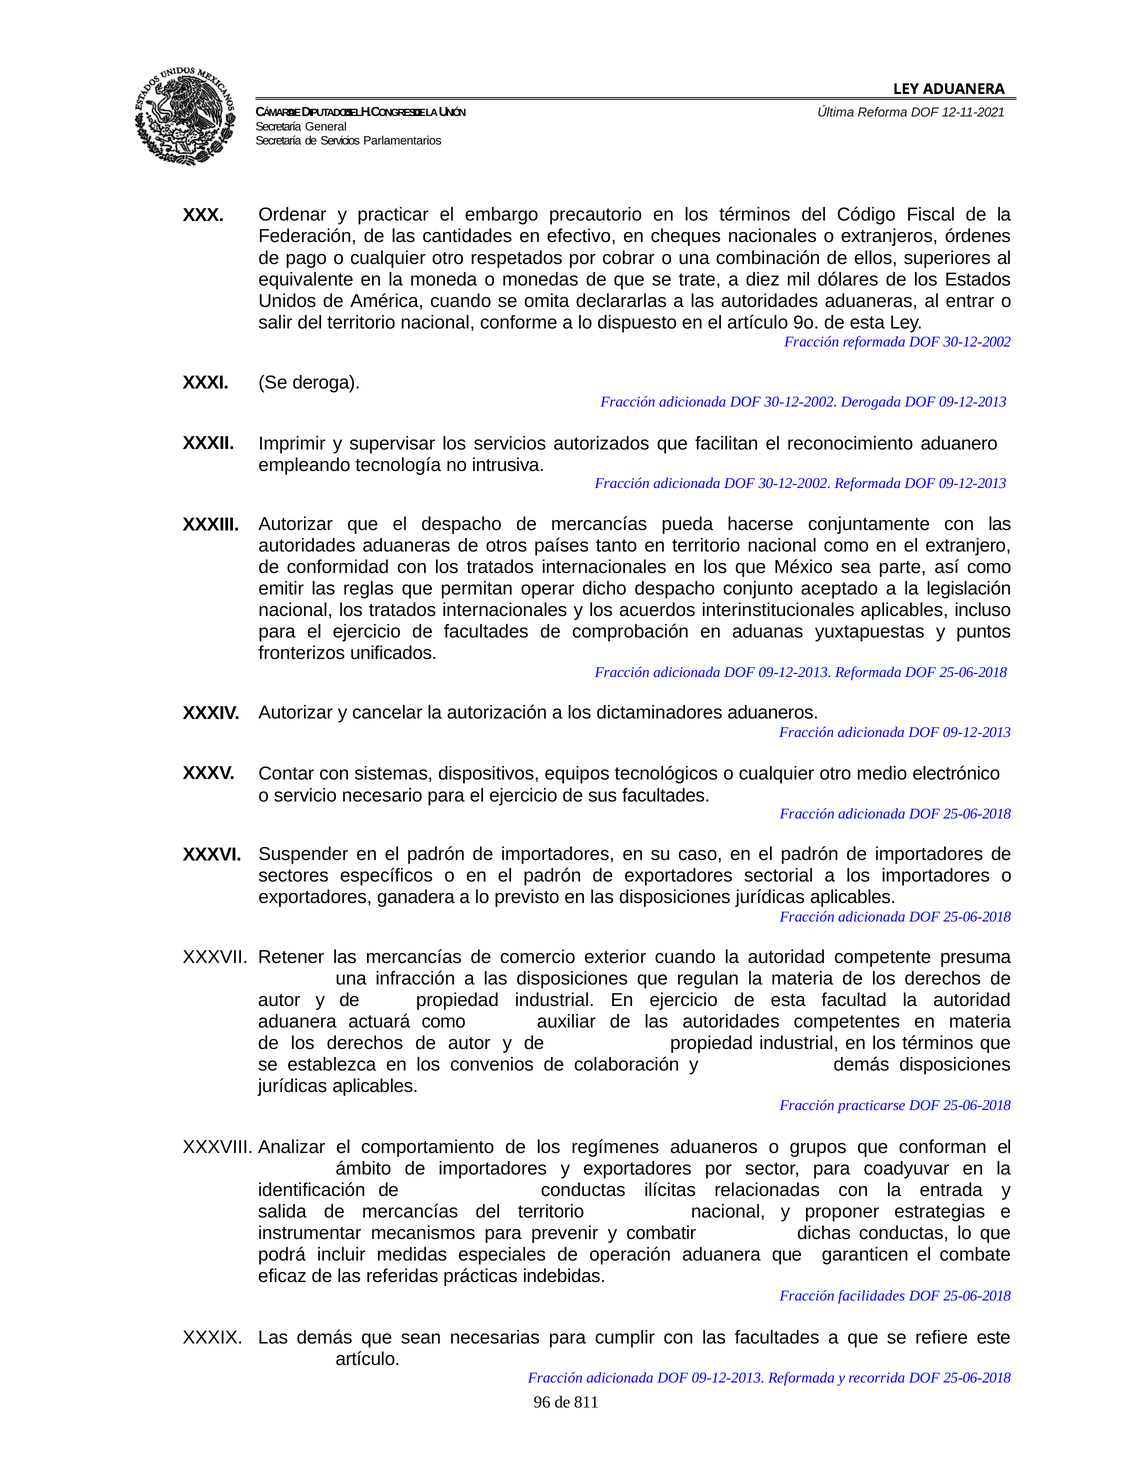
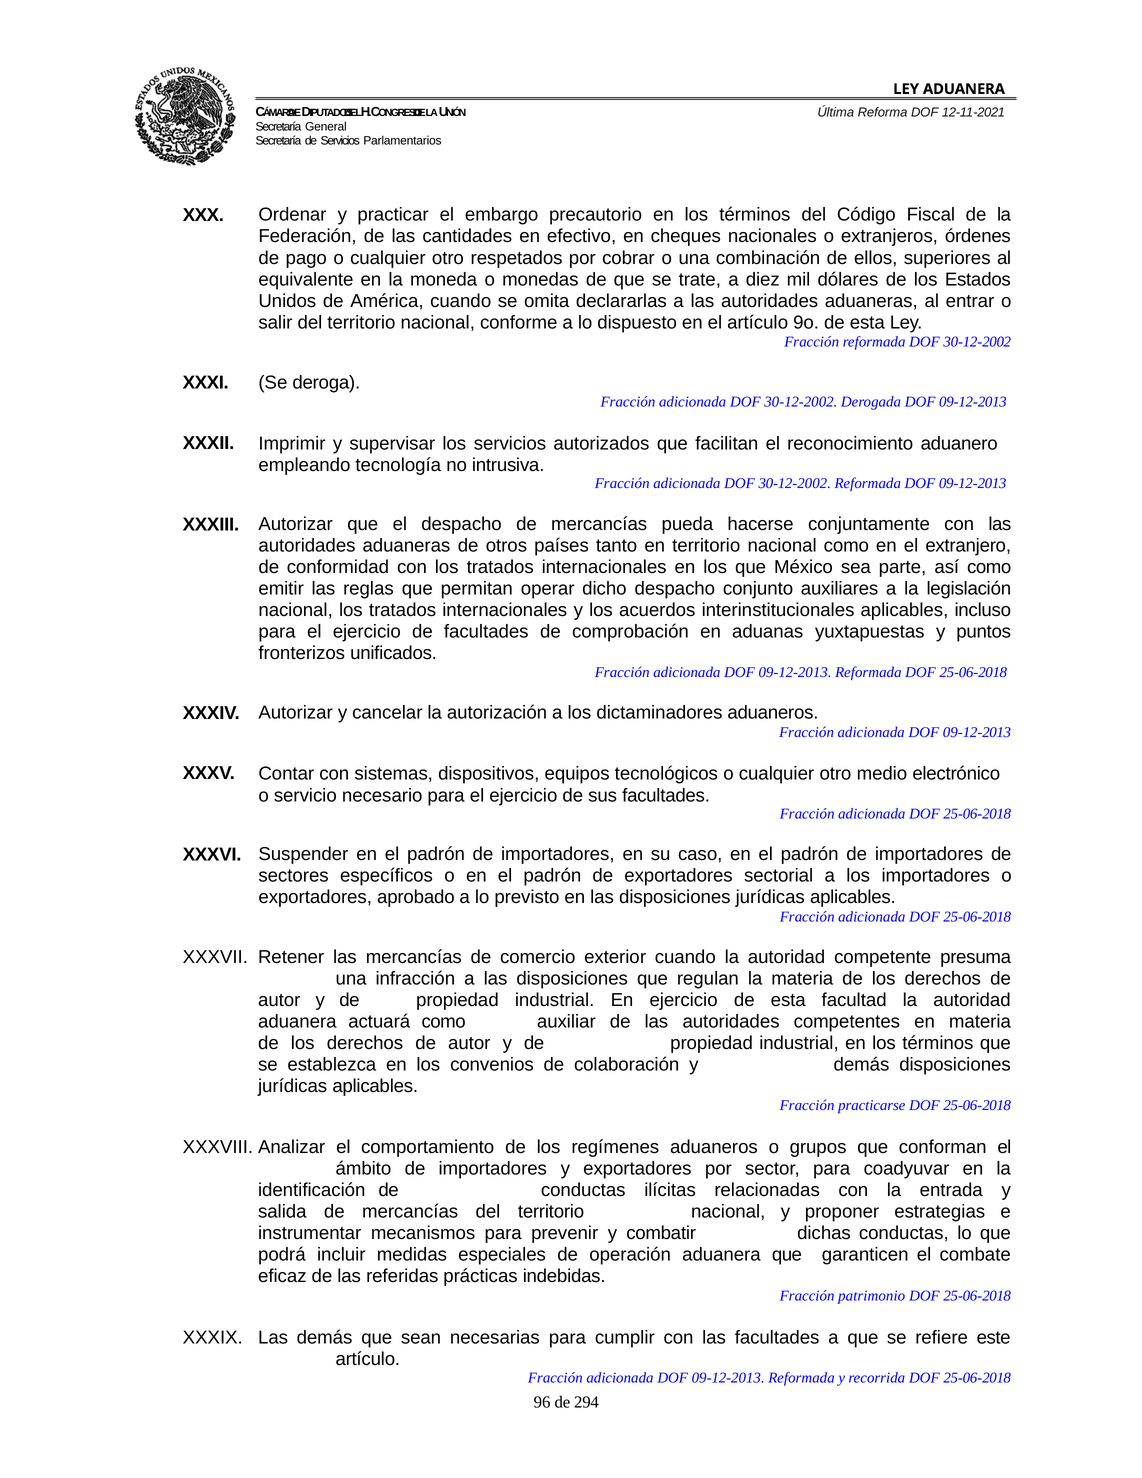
aceptado: aceptado -> auxiliares
ganadera: ganadera -> aprobado
facilidades: facilidades -> patrimonio
811: 811 -> 294
